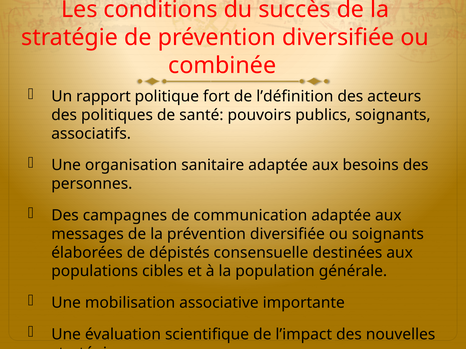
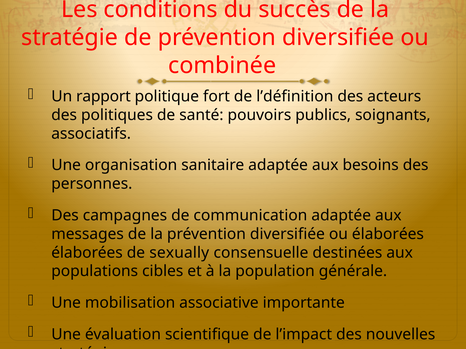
ou soignants: soignants -> élaborées
dépistés: dépistés -> sexually
